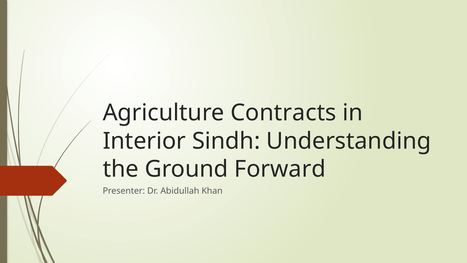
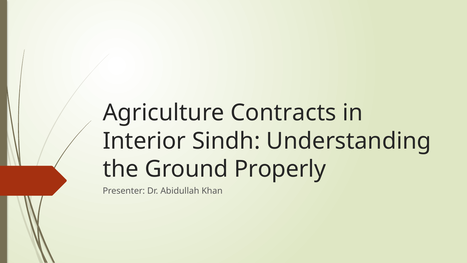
Forward: Forward -> Properly
